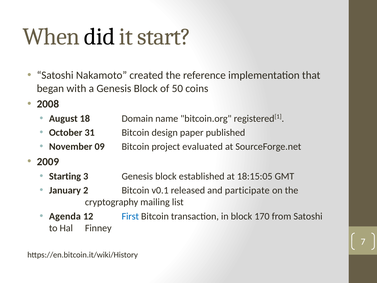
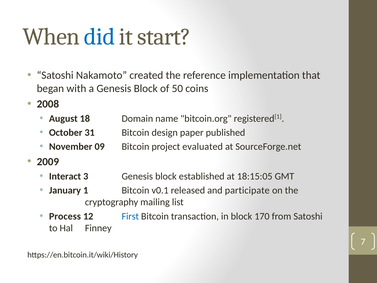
did colour: black -> blue
Starting: Starting -> Interact
2: 2 -> 1
Agenda: Agenda -> Process
